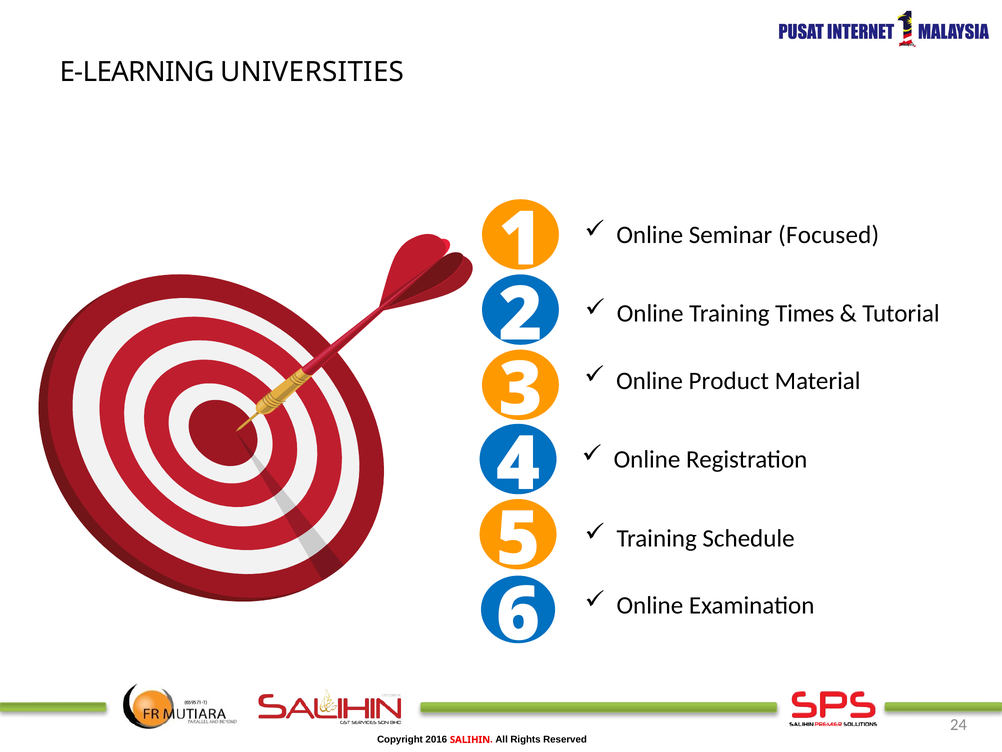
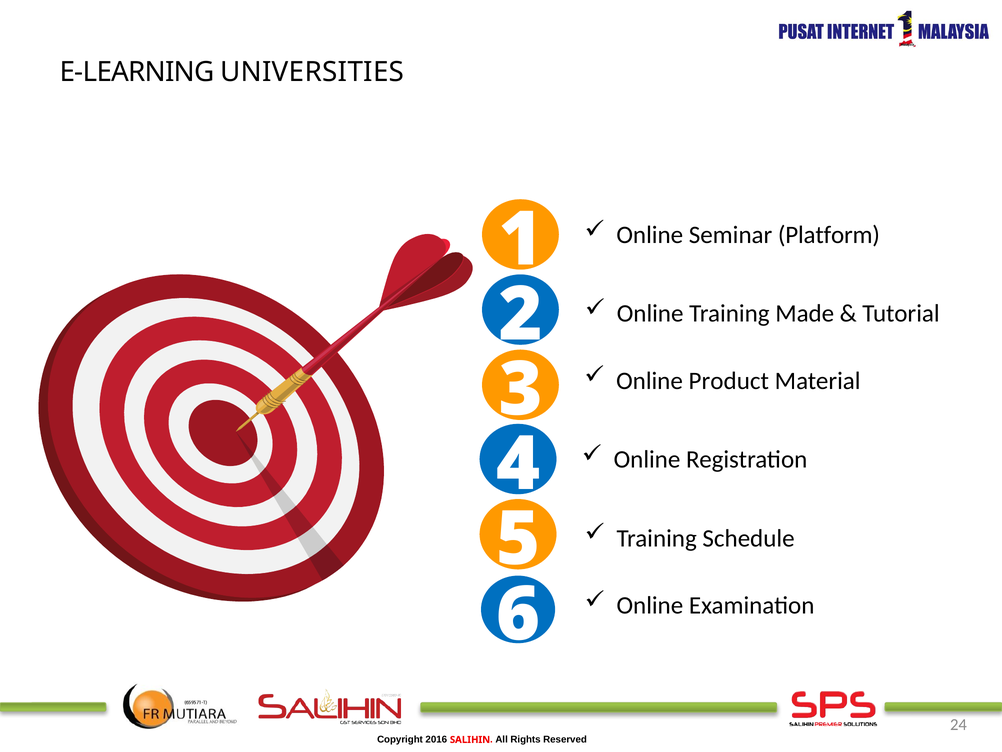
Focused: Focused -> Platform
Times: Times -> Made
